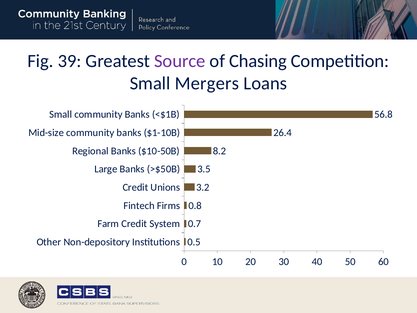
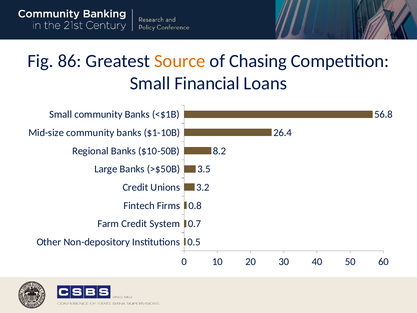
39: 39 -> 86
Source colour: purple -> orange
Mergers: Mergers -> Financial
